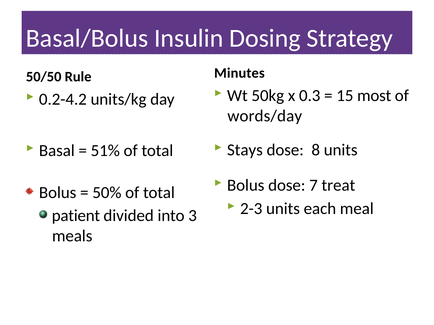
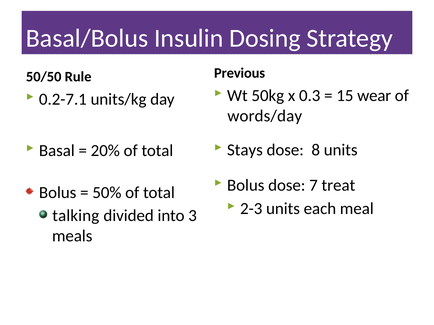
Minutes: Minutes -> Previous
most: most -> wear
0.2-4.2: 0.2-4.2 -> 0.2-7.1
51%: 51% -> 20%
patient: patient -> talking
